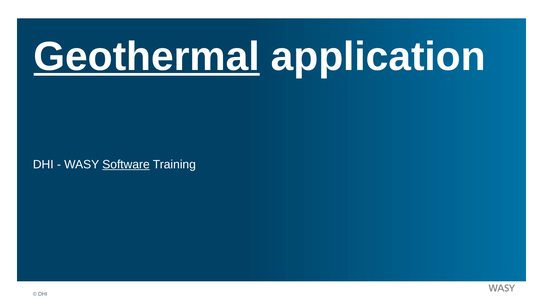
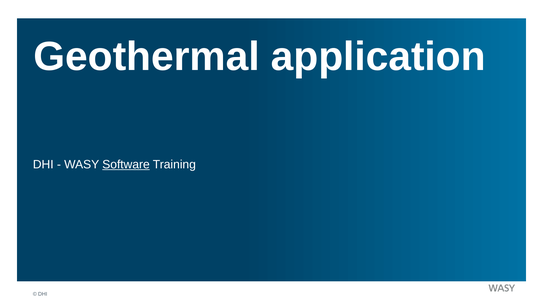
Geothermal underline: present -> none
